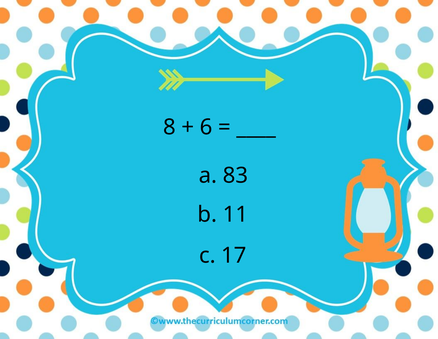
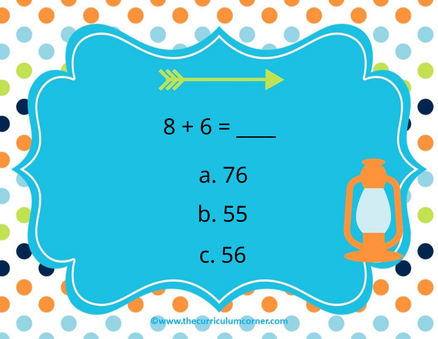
83: 83 -> 76
11: 11 -> 55
17: 17 -> 56
